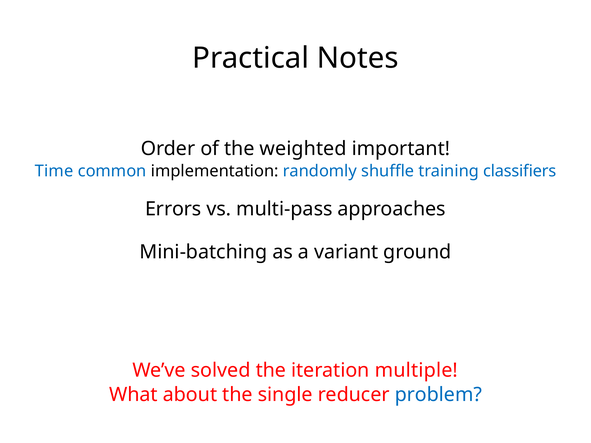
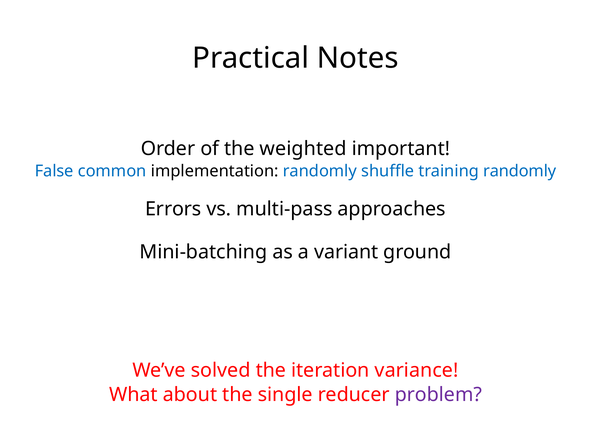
Time: Time -> False
training classifiers: classifiers -> randomly
multiple: multiple -> variance
problem colour: blue -> purple
